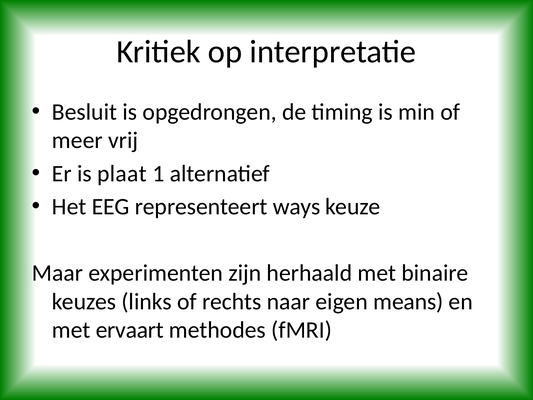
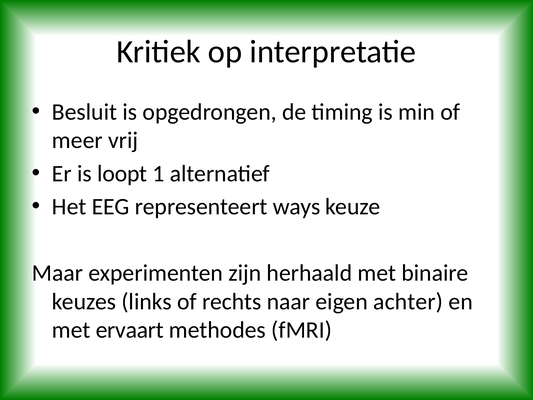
plaat: plaat -> loopt
means: means -> achter
